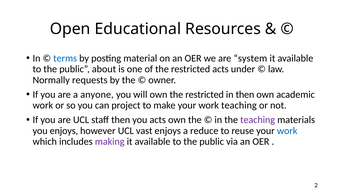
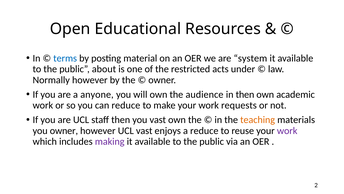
Normally requests: requests -> however
own the restricted: restricted -> audience
can project: project -> reduce
work teaching: teaching -> requests
you acts: acts -> vast
teaching at (258, 120) colour: purple -> orange
you enjoys: enjoys -> owner
work at (287, 130) colour: blue -> purple
